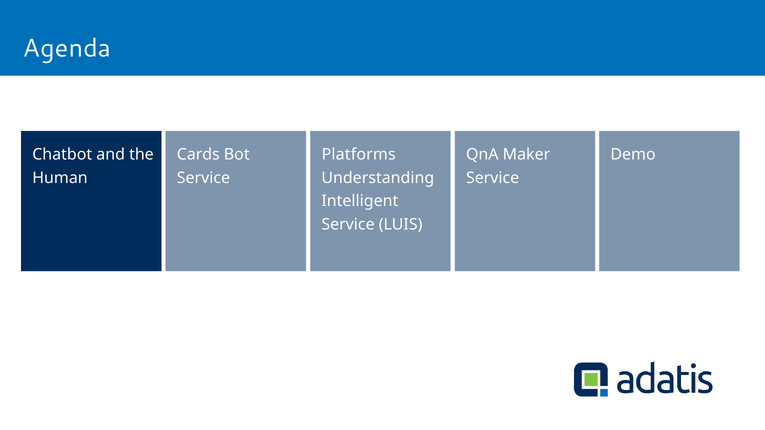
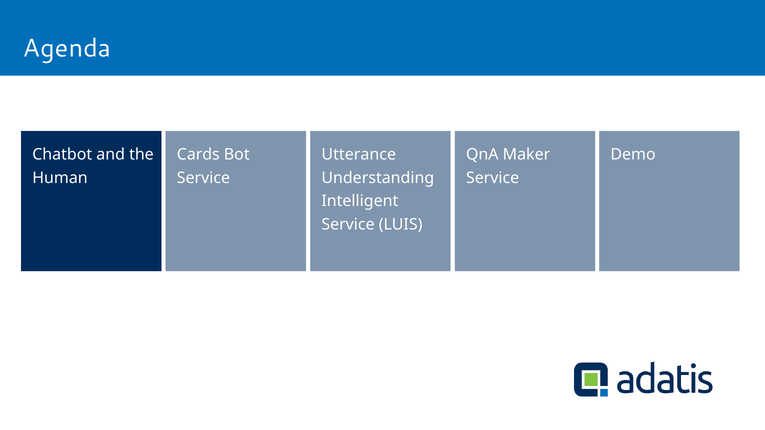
Platforms: Platforms -> Utterance
